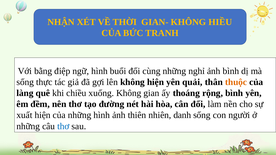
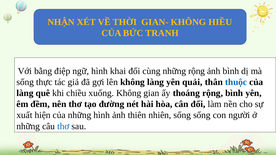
buổi: buổi -> khai
những nghỉ: nghỉ -> rộng
không hiện: hiện -> làng
thuộc colour: orange -> blue
nhiên danh: danh -> sống
